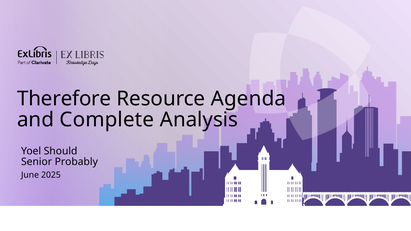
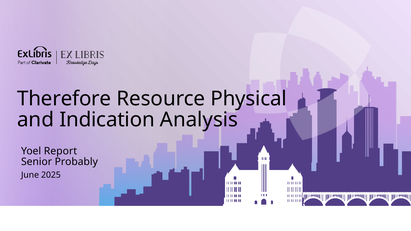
Agenda: Agenda -> Physical
Complete: Complete -> Indication
Should: Should -> Report
